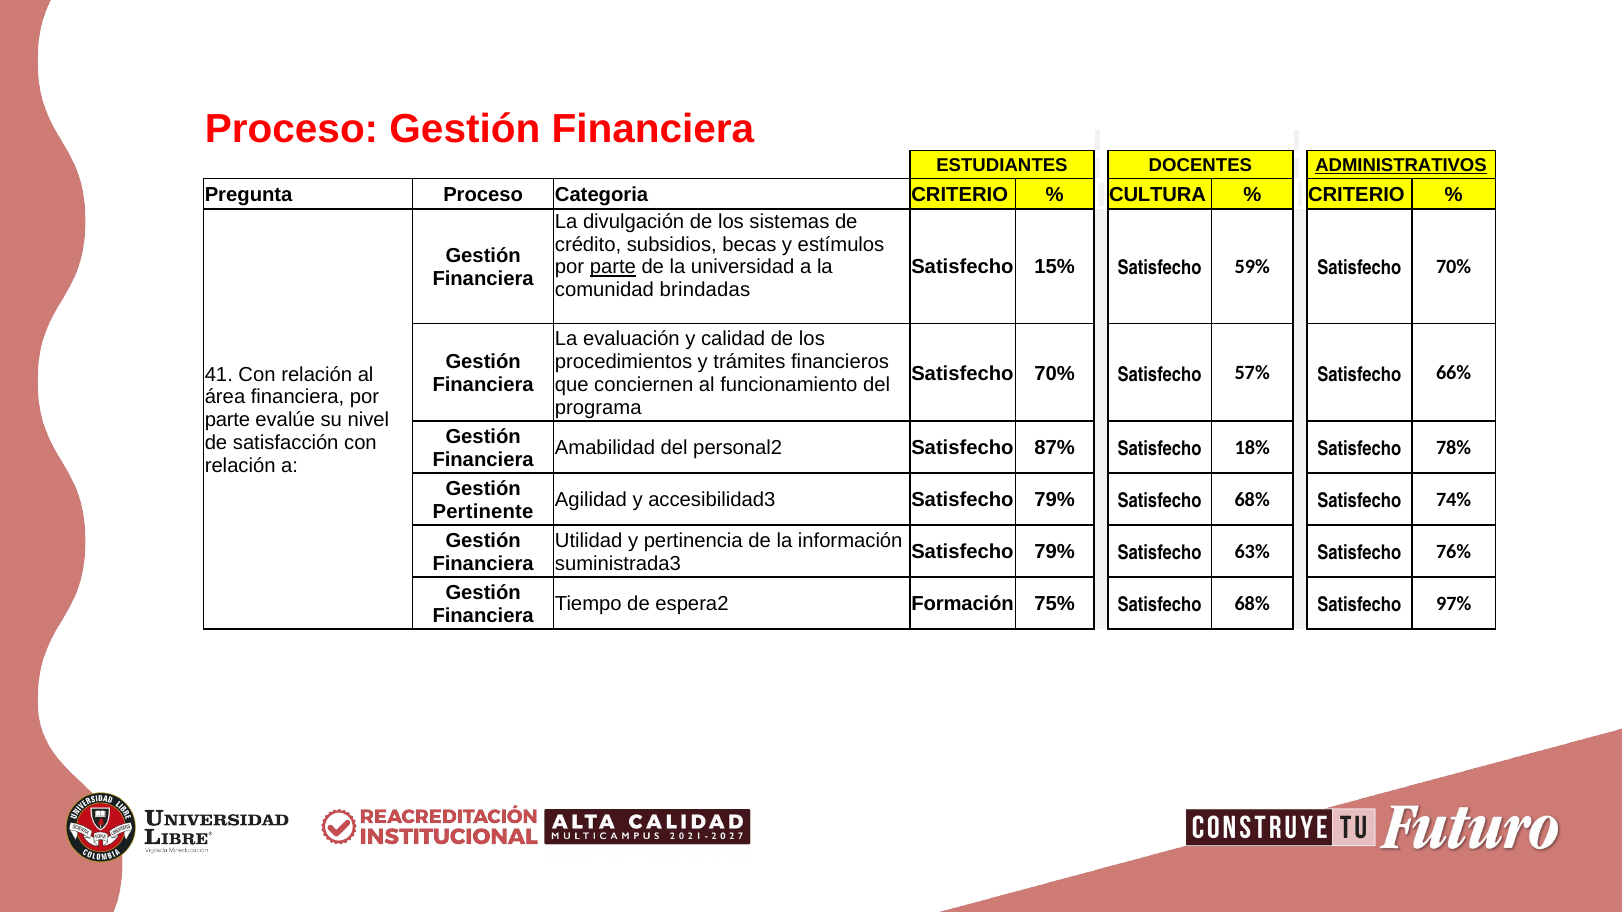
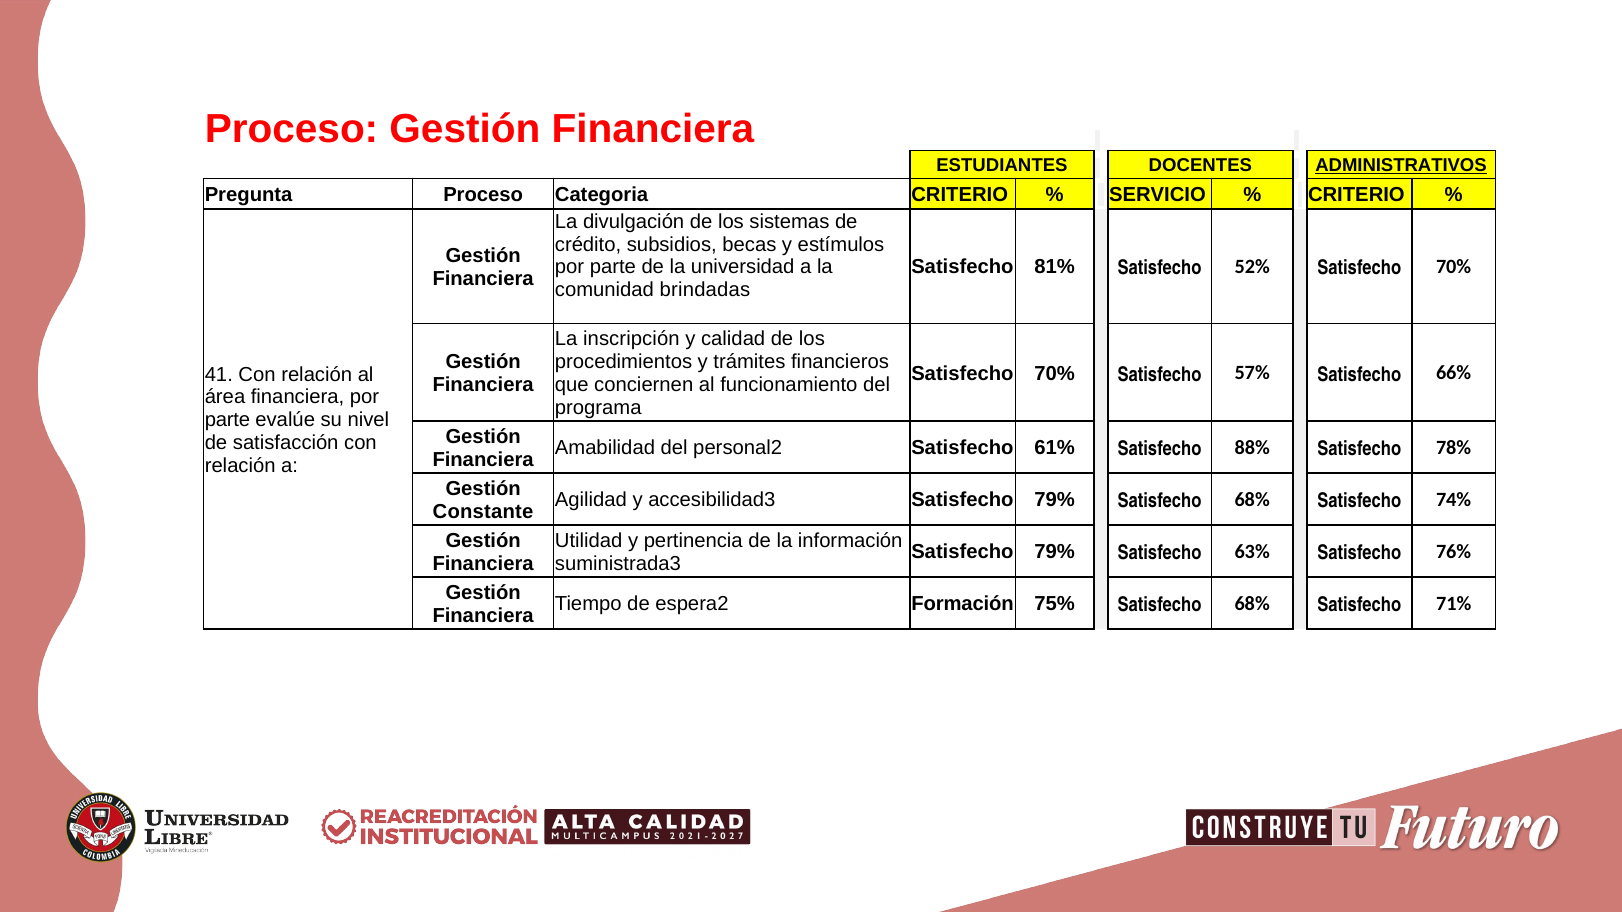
CULTURA: CULTURA -> SERVICIO
parte at (613, 267) underline: present -> none
15%: 15% -> 81%
59%: 59% -> 52%
evaluación: evaluación -> inscripción
87%: 87% -> 61%
18%: 18% -> 88%
Pertinente: Pertinente -> Constante
97%: 97% -> 71%
